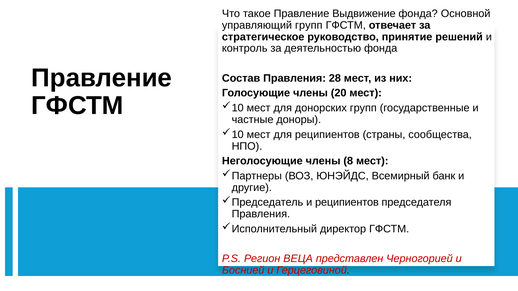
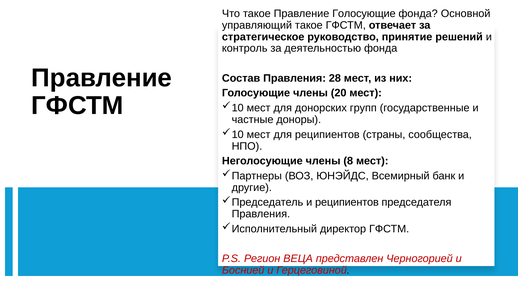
Правление Выдвижение: Выдвижение -> Голосующие
управляющий групп: групп -> такое
